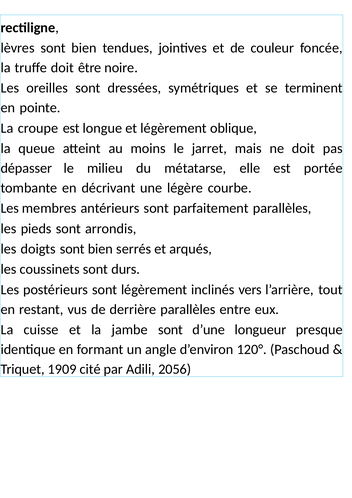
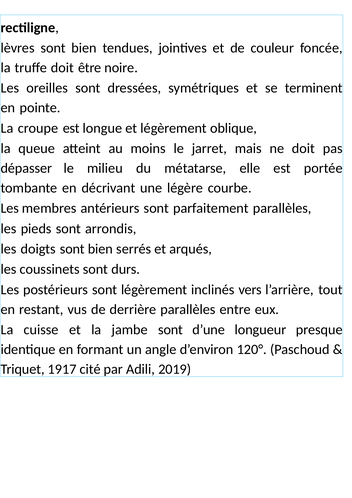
1909: 1909 -> 1917
2056: 2056 -> 2019
